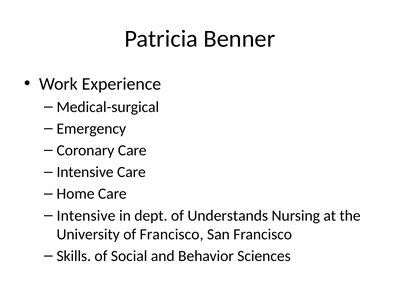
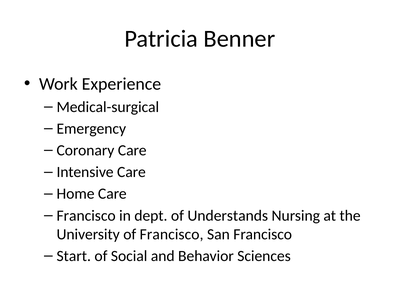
Intensive at (86, 216): Intensive -> Francisco
Skills: Skills -> Start
